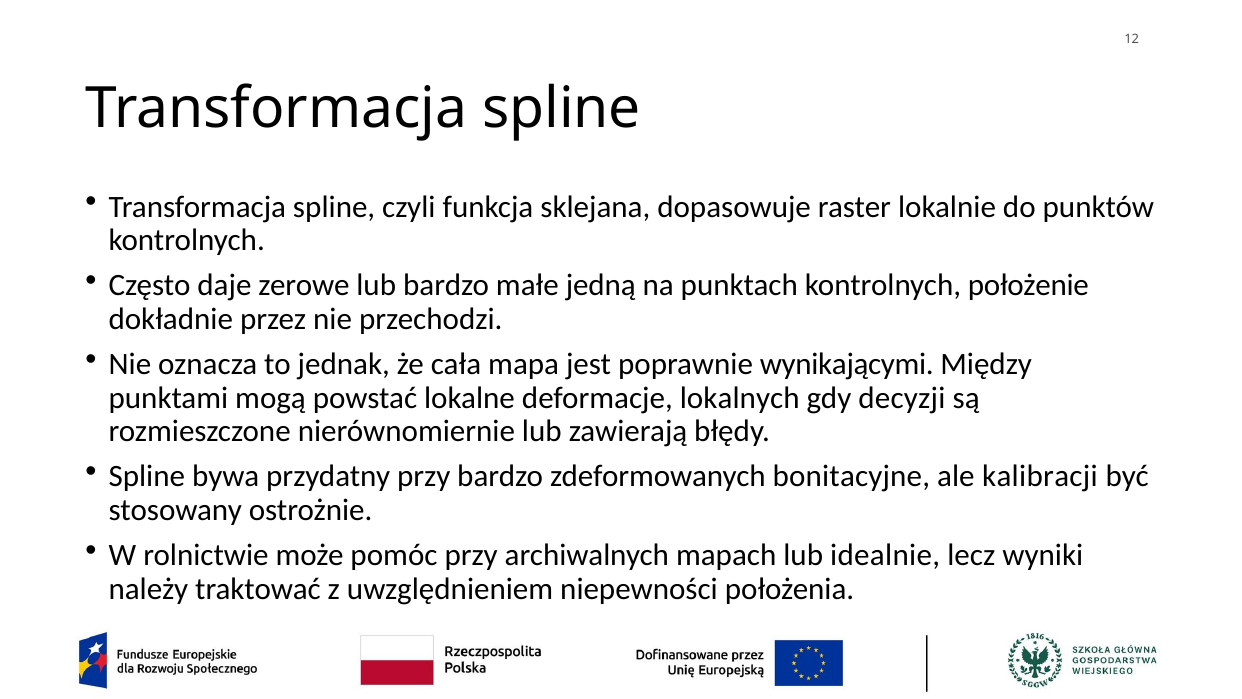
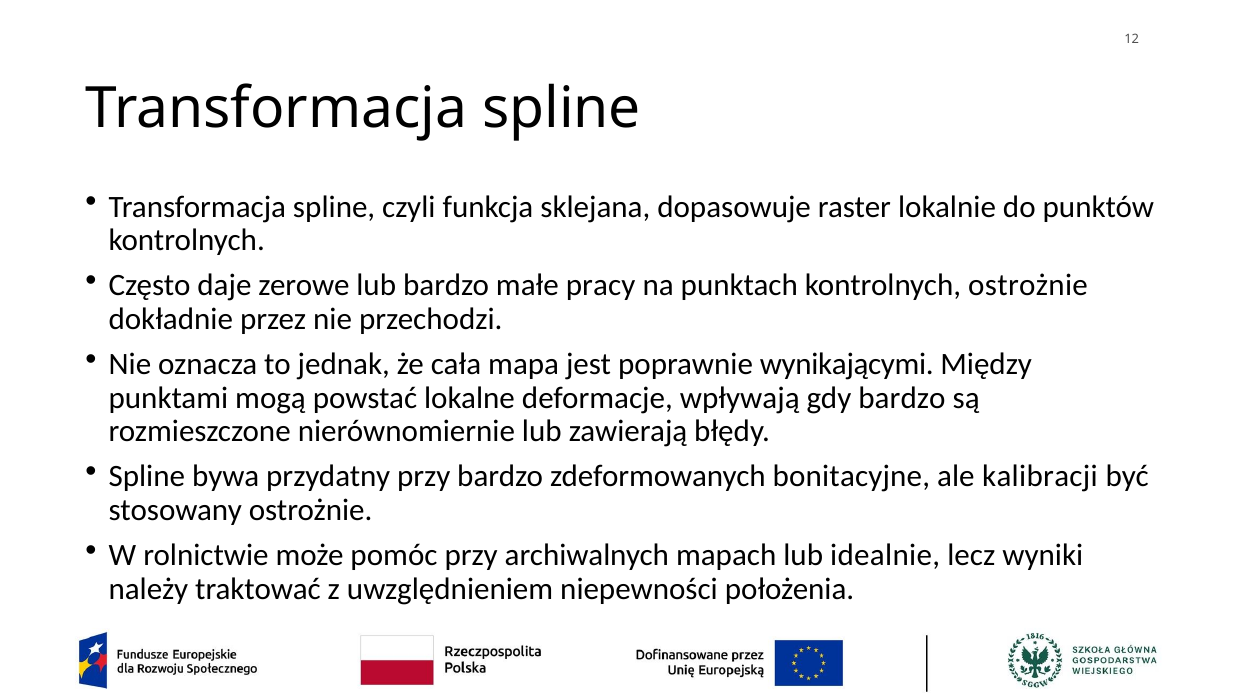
jedną: jedną -> pracy
kontrolnych położenie: położenie -> ostrożnie
lokalnych: lokalnych -> wpływają
gdy decyzji: decyzji -> bardzo
